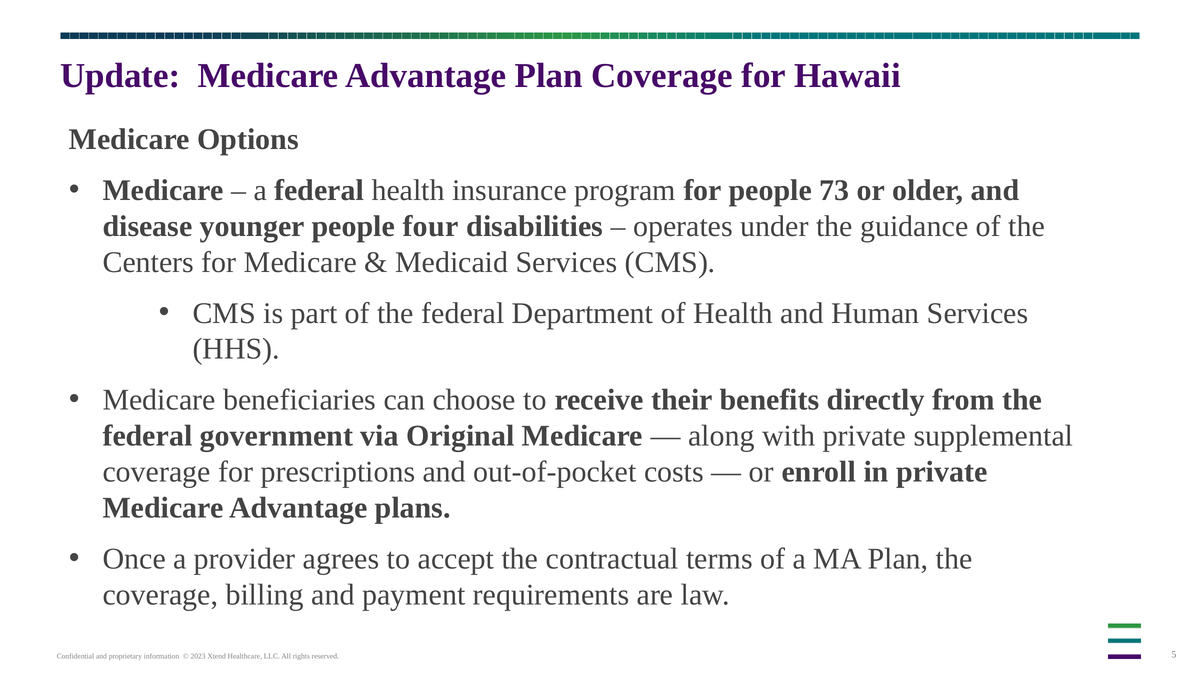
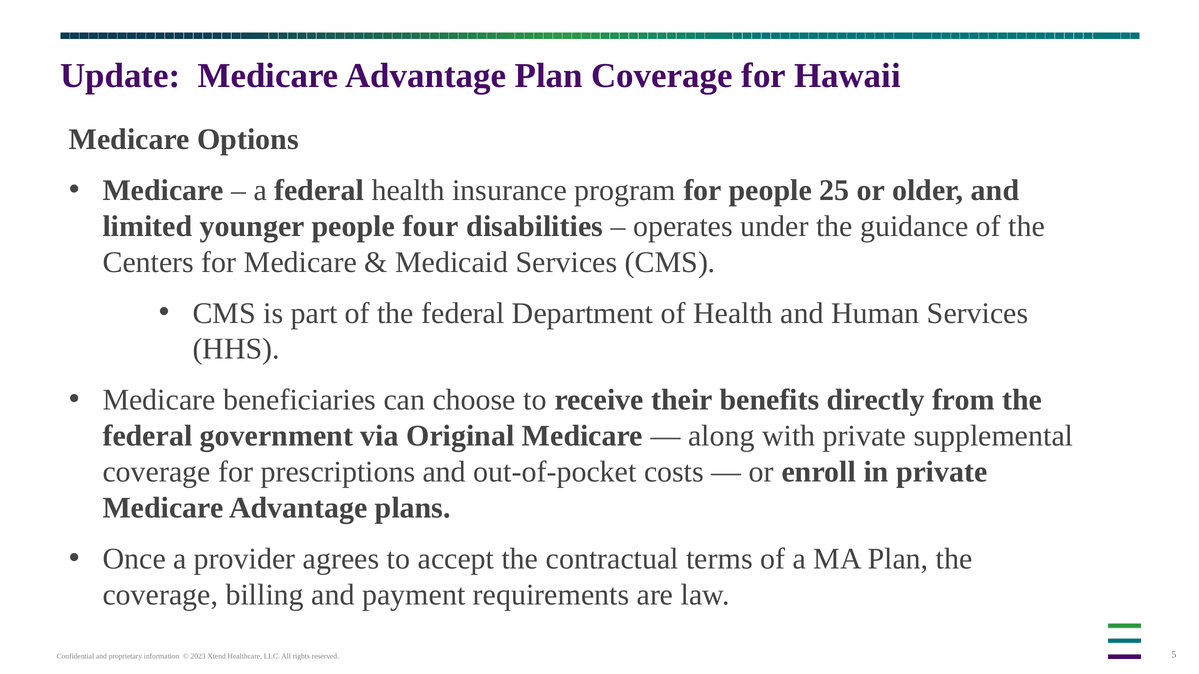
73: 73 -> 25
disease: disease -> limited
